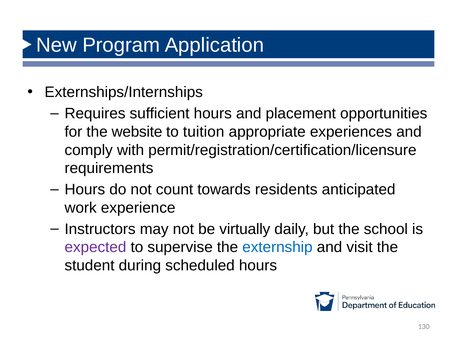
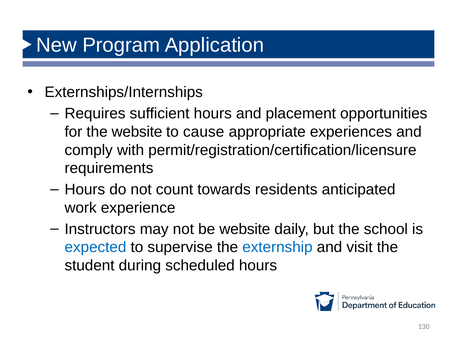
tuition: tuition -> cause
be virtually: virtually -> website
expected colour: purple -> blue
